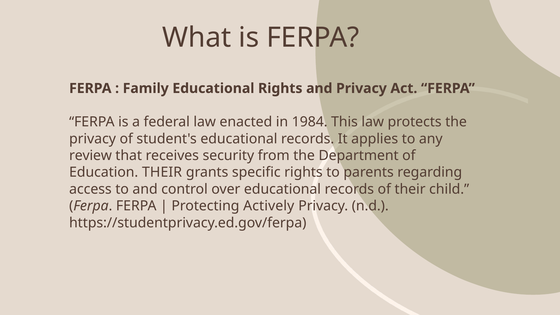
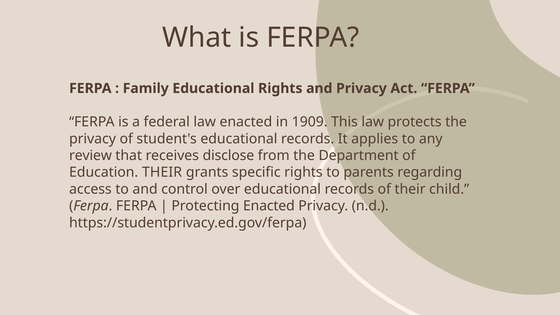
1984: 1984 -> 1909
security: security -> disclose
Protecting Actively: Actively -> Enacted
